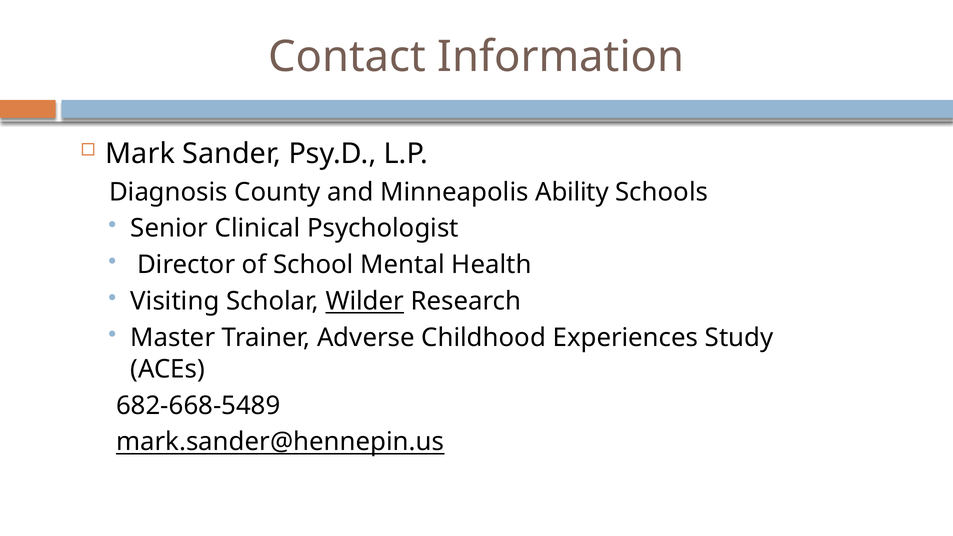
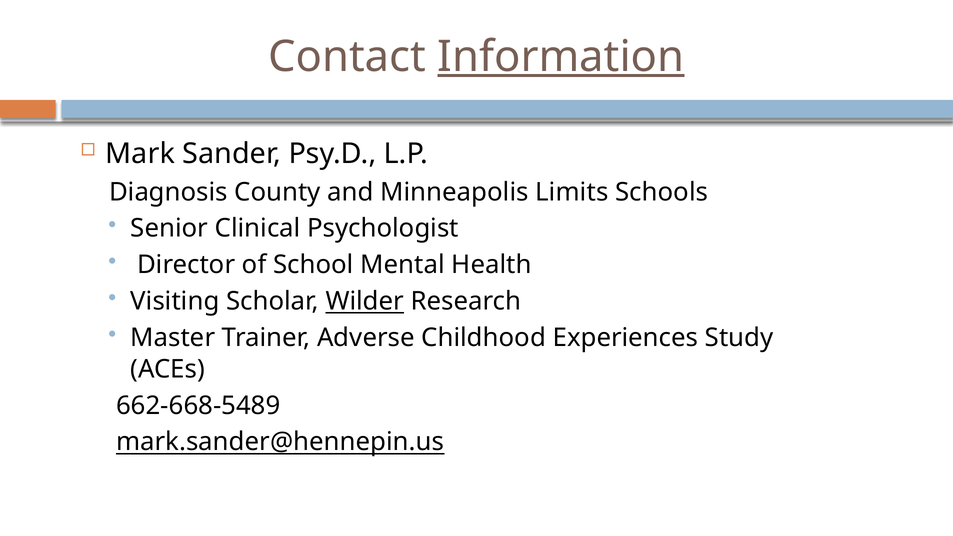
Information underline: none -> present
Ability: Ability -> Limits
682-668-5489: 682-668-5489 -> 662-668-5489
